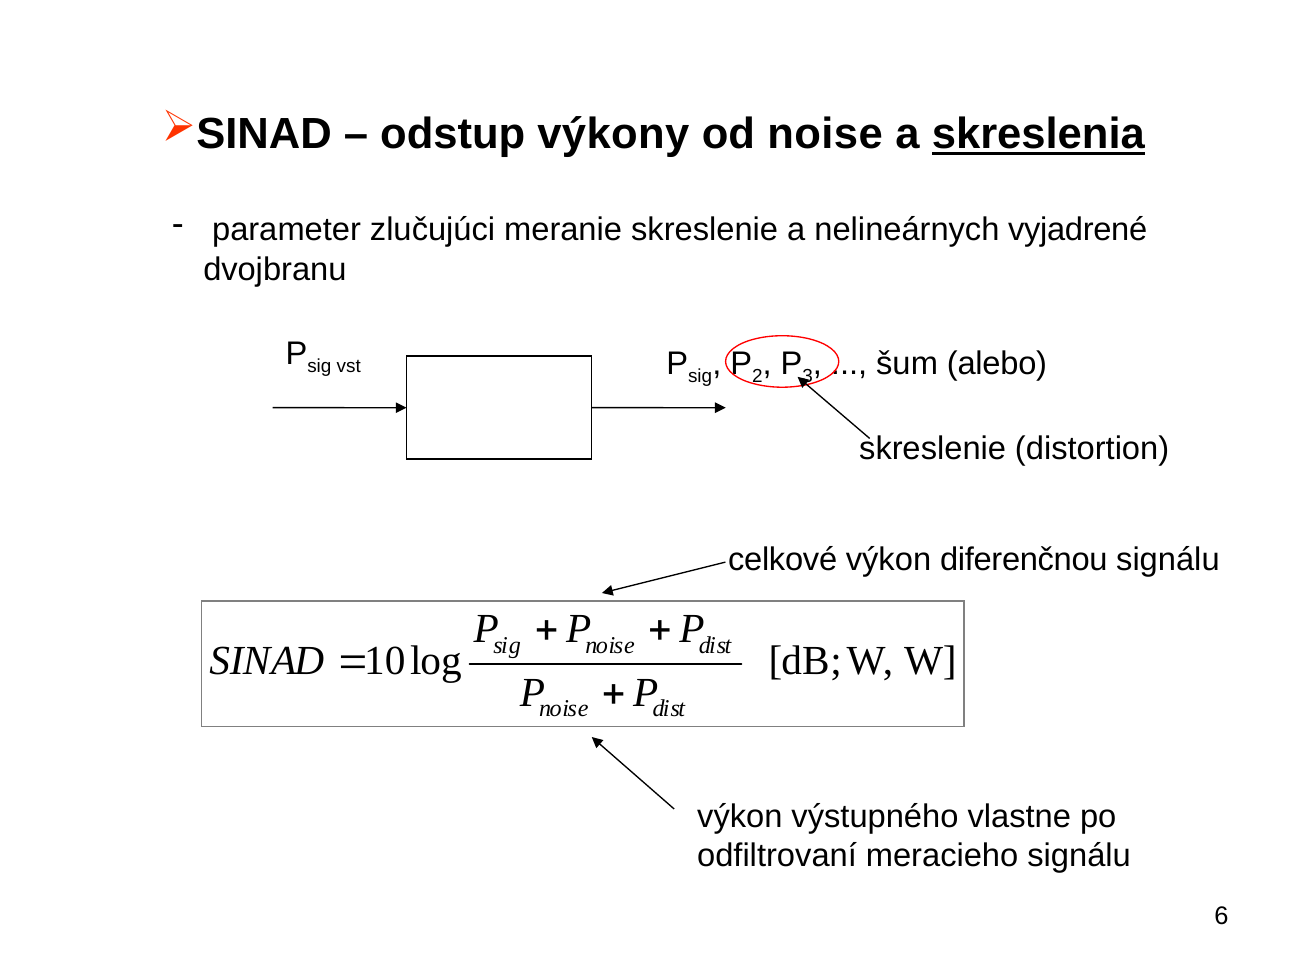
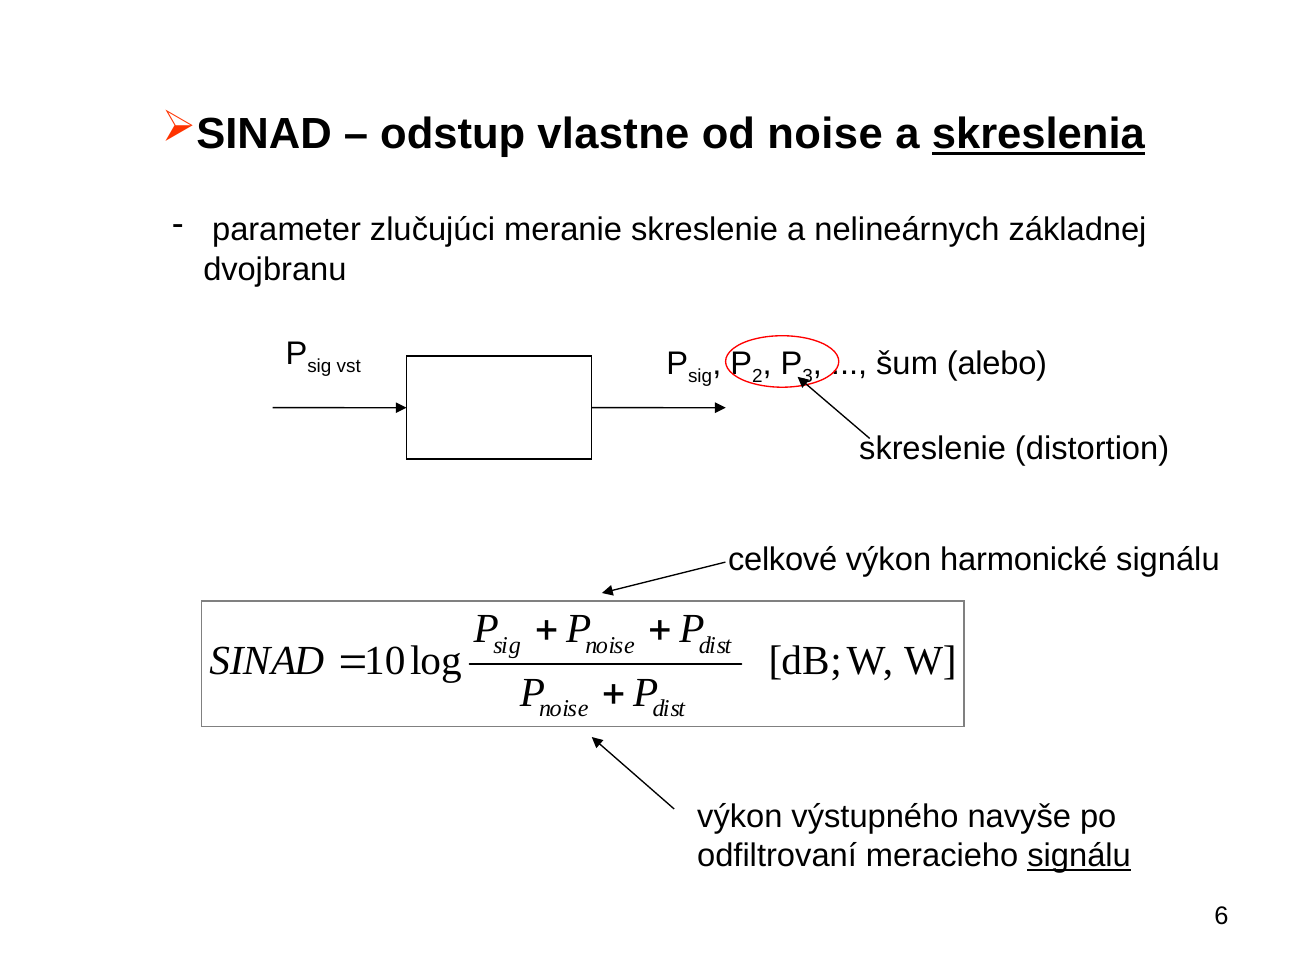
výkony: výkony -> vlastne
vyjadrené: vyjadrené -> základnej
diferenčnou: diferenčnou -> harmonické
vlastne: vlastne -> navyše
signálu at (1079, 856) underline: none -> present
